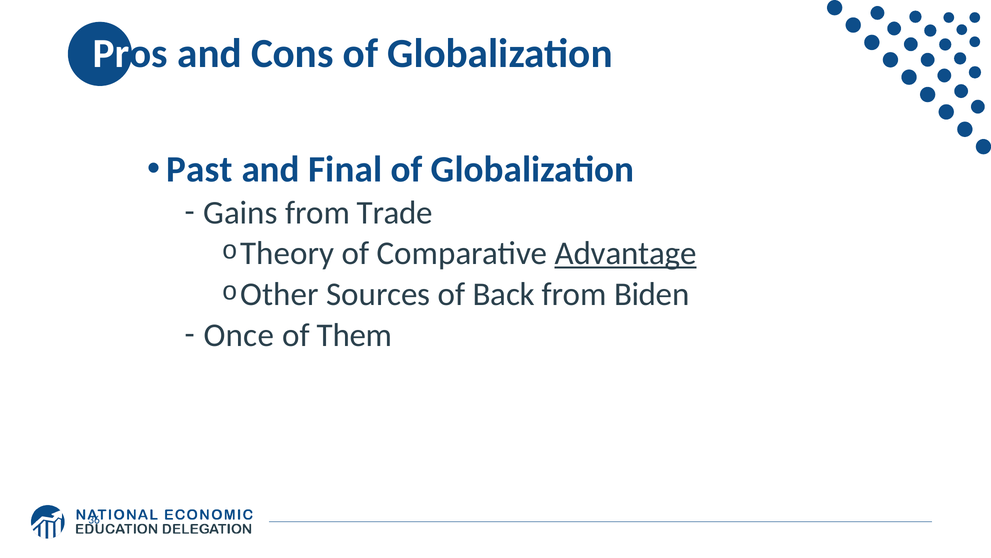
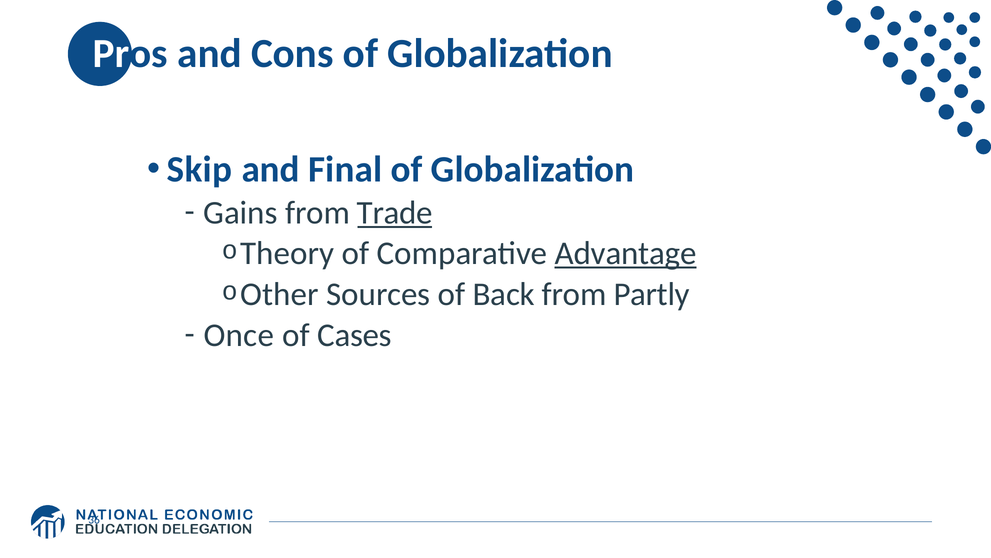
Past: Past -> Skip
Trade underline: none -> present
Biden: Biden -> Partly
Them: Them -> Cases
